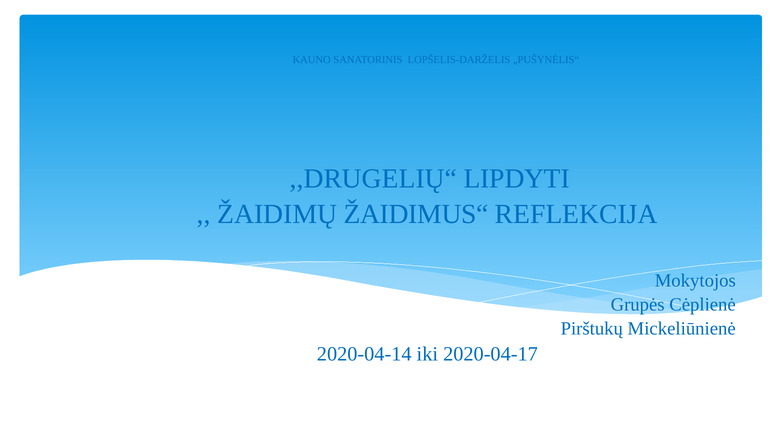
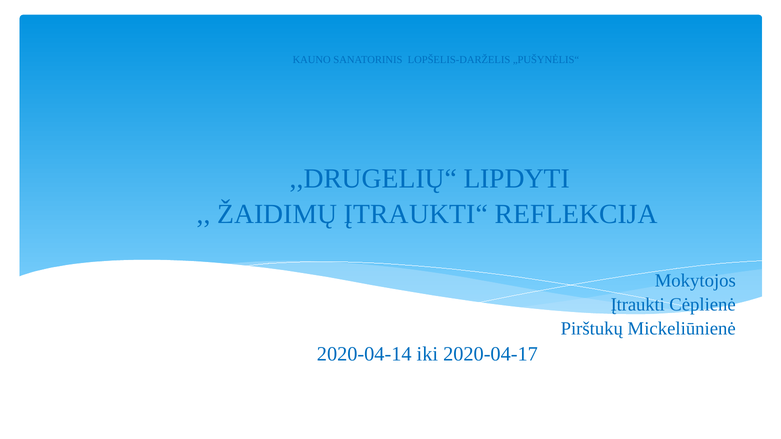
ŽAIDIMUS“: ŽAIDIMUS“ -> ĮTRAUKTI“
Grupės: Grupės -> Įtraukti
